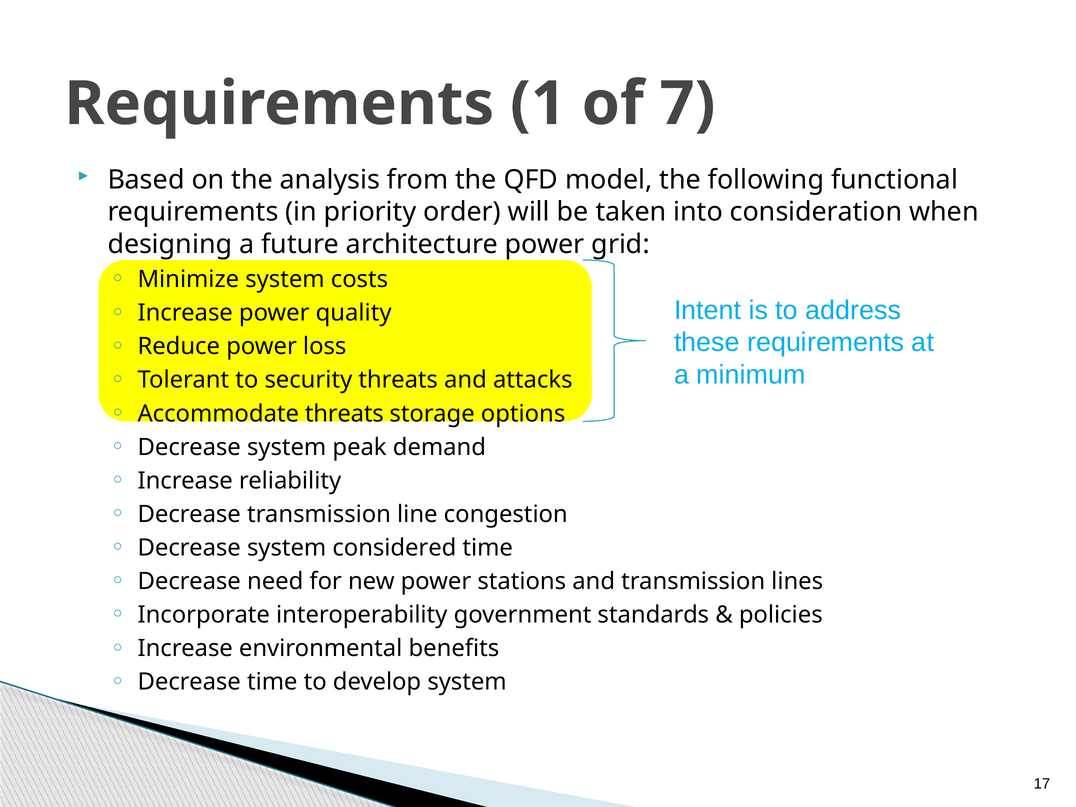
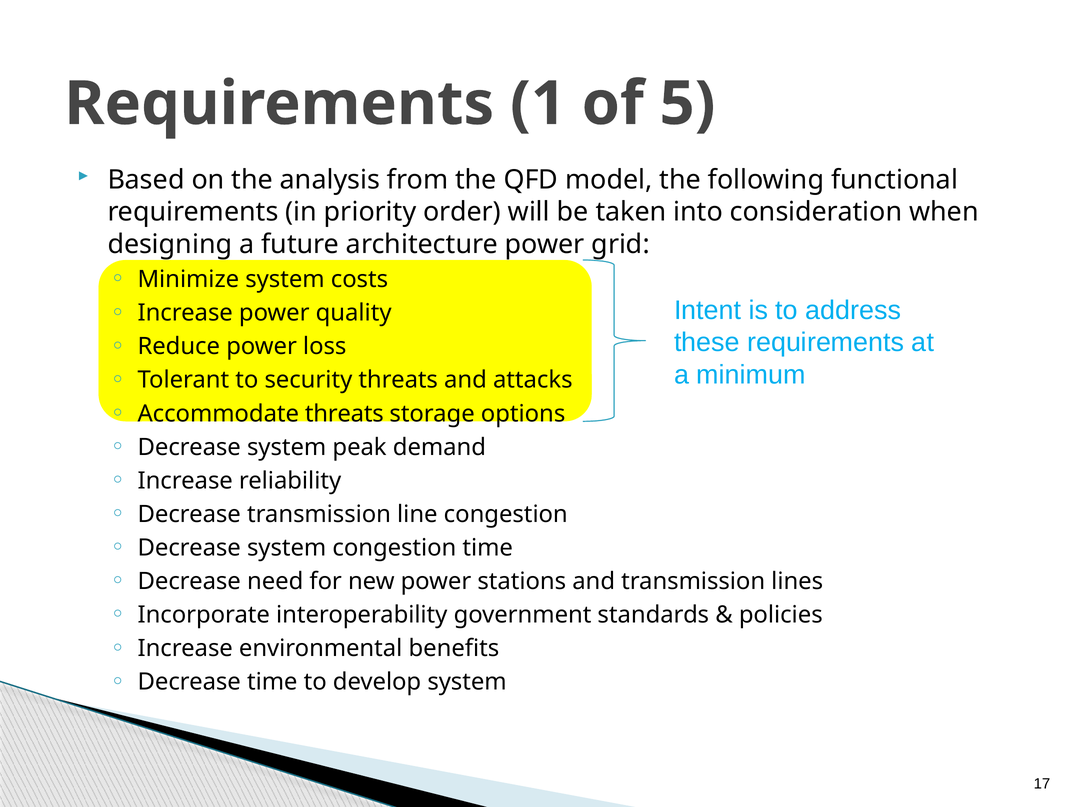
7: 7 -> 5
system considered: considered -> congestion
